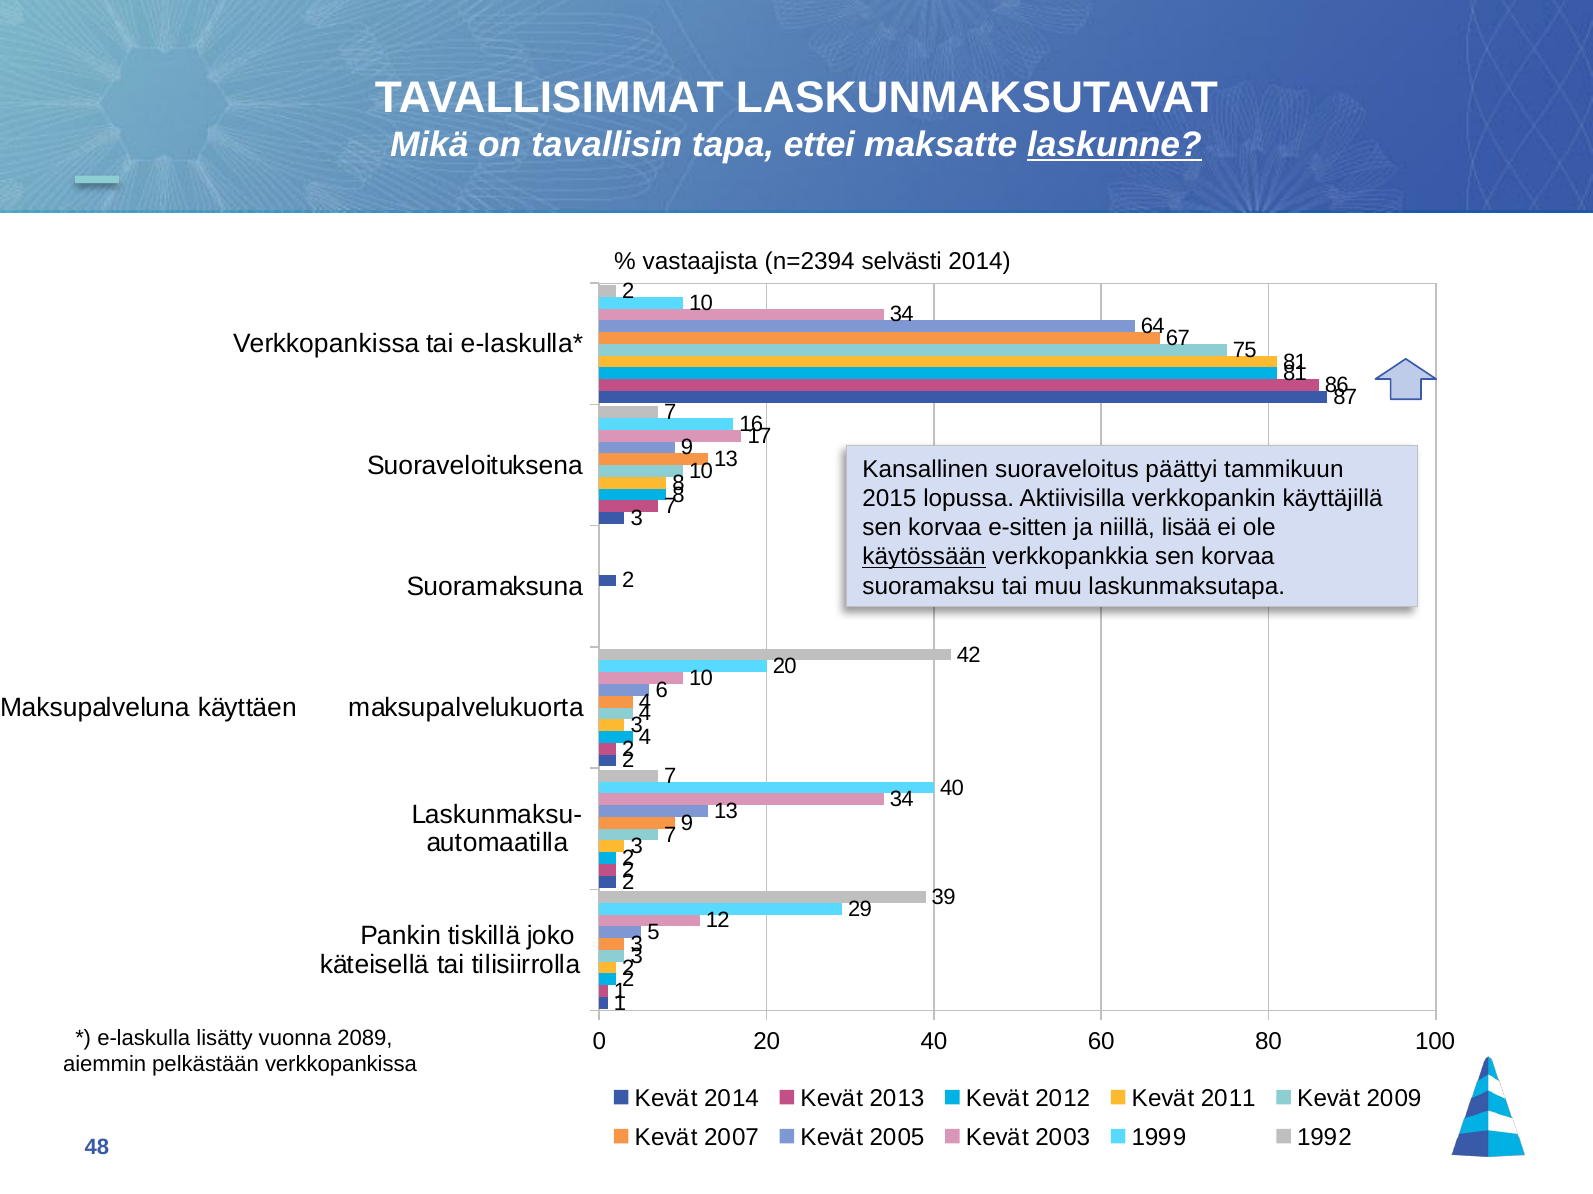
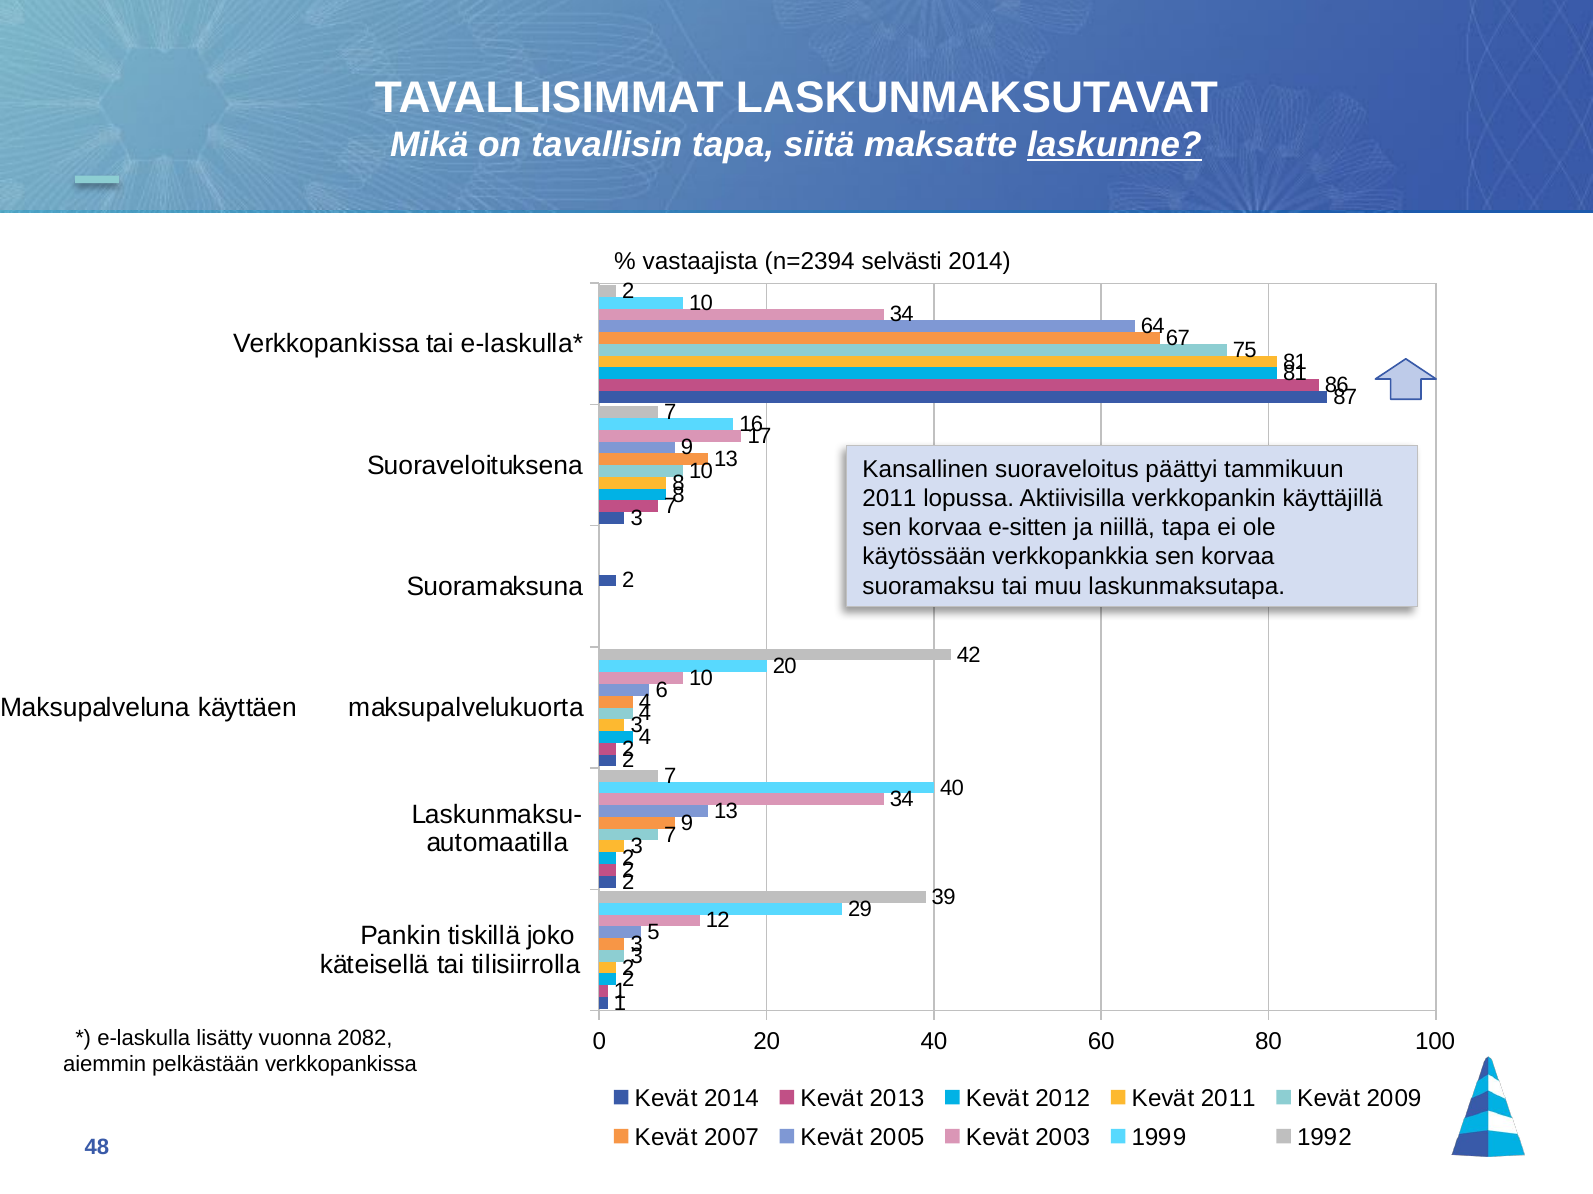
ettei: ettei -> siitä
2015 at (889, 499): 2015 -> 2011
niillä lisää: lisää -> tapa
käytössään underline: present -> none
2089: 2089 -> 2082
